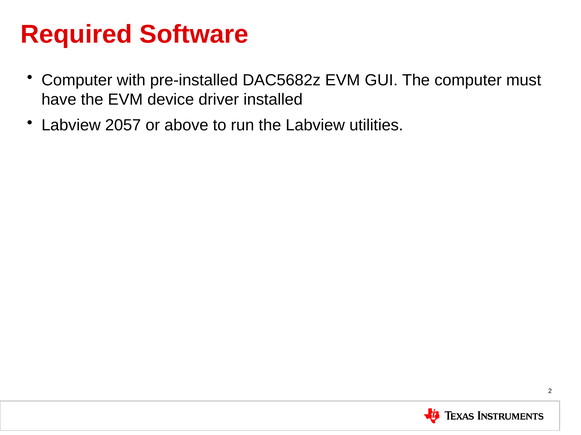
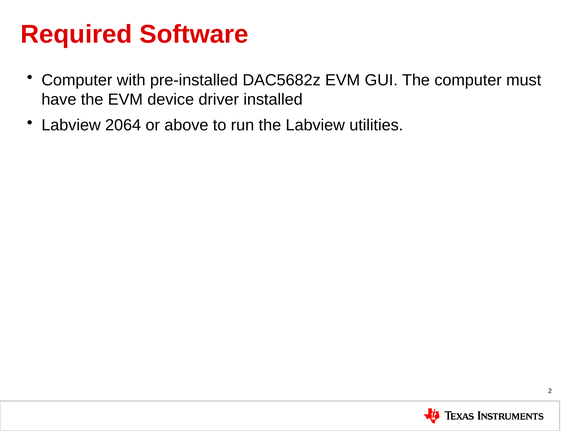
2057: 2057 -> 2064
